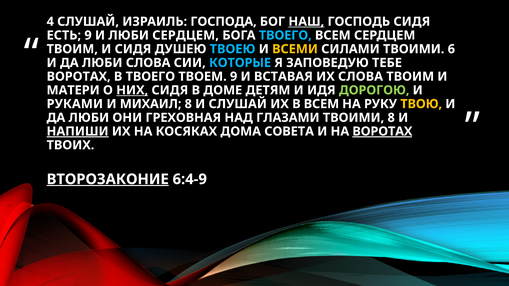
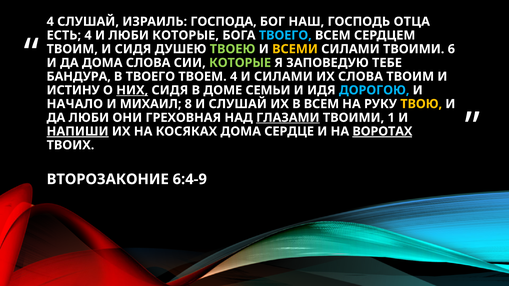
НАШ underline: present -> none
ГОСПОДЬ СИДЯ: СИДЯ -> ОТЦА
ЕСТЬ 9: 9 -> 4
ЛЮБИ СЕРДЦЕМ: СЕРДЦЕМ -> КОТОРЫЕ
ТВОЕЮ colour: light blue -> light green
ЛЮБИ at (102, 63): ЛЮБИ -> ДОМА
КОТОРЫЕ at (240, 63) colour: light blue -> light green
ВОРОТАХ at (79, 77): ВОРОТАХ -> БАНДУРА
ТВОЕМ 9: 9 -> 4
И ВСТАВАЯ: ВСТАВАЯ -> СИЛАМИ
МАТЕРИ: МАТЕРИ -> ИСТИНУ
ДЕТЯМ: ДЕТЯМ -> СЕМЬИ
ДОРОГОЮ colour: light green -> light blue
РУКАМИ: РУКАМИ -> НАЧАЛО
ГЛАЗАМИ underline: none -> present
ТВОИМИ 8: 8 -> 1
СОВЕТА: СОВЕТА -> СЕРДЦЕ
ВТОРОЗАКОНИЕ underline: present -> none
